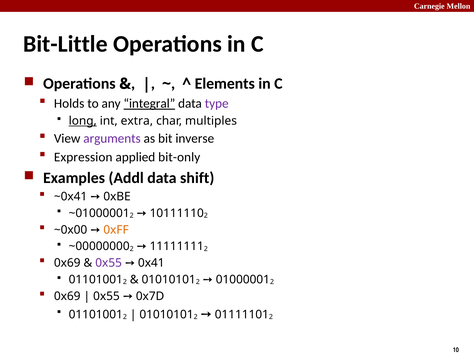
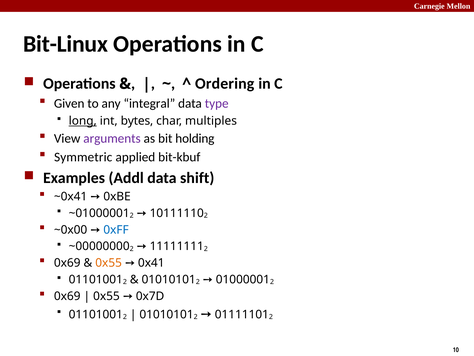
Bit-Little: Bit-Little -> Bit-Linux
Elements: Elements -> Ordering
Holds: Holds -> Given
integral underline: present -> none
extra: extra -> bytes
inverse: inverse -> holding
Expression: Expression -> Symmetric
bit-only: bit-only -> bit-kbuf
0xFF colour: orange -> blue
0x55 at (109, 263) colour: purple -> orange
